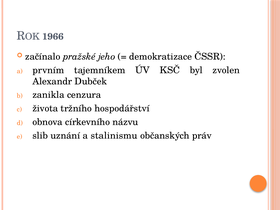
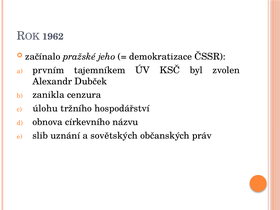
1966: 1966 -> 1962
života: života -> úlohu
stalinismu: stalinismu -> sovětských
